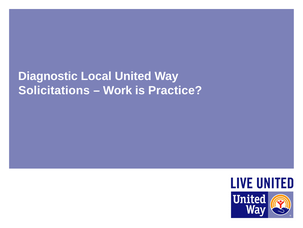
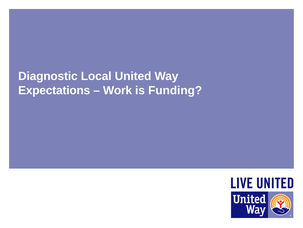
Solicitations: Solicitations -> Expectations
Practice: Practice -> Funding
